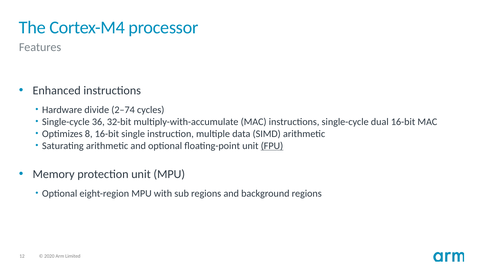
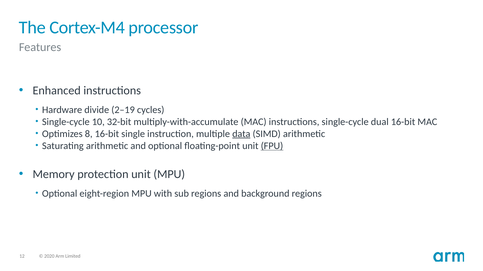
2–74: 2–74 -> 2–19
36: 36 -> 10
data underline: none -> present
